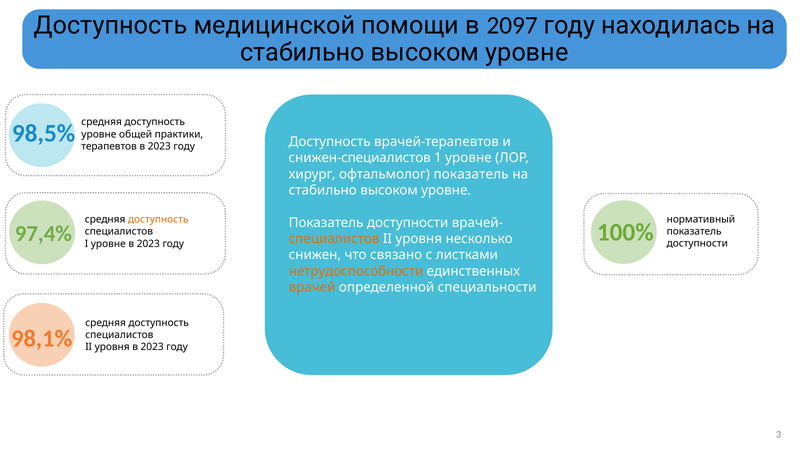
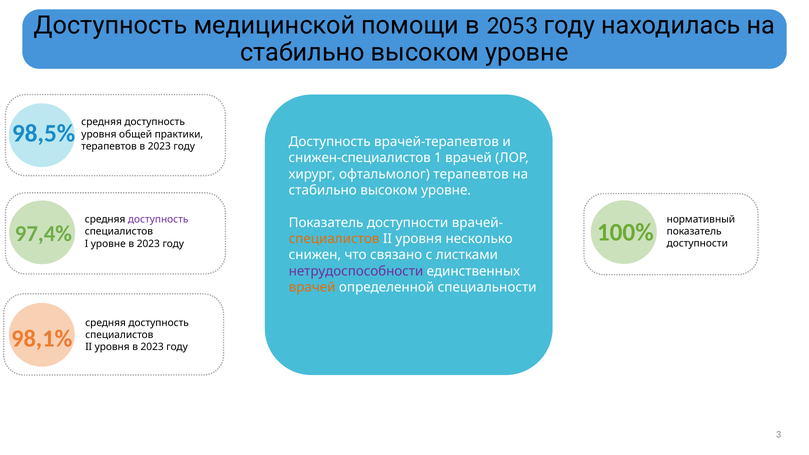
2097: 2097 -> 2053
уровне at (99, 134): уровне -> уровня
1 уровне: уровне -> врачей
офтальмолог показатель: показатель -> терапевтов
доступность at (158, 220) colour: orange -> purple
нетрудоспособности colour: orange -> purple
